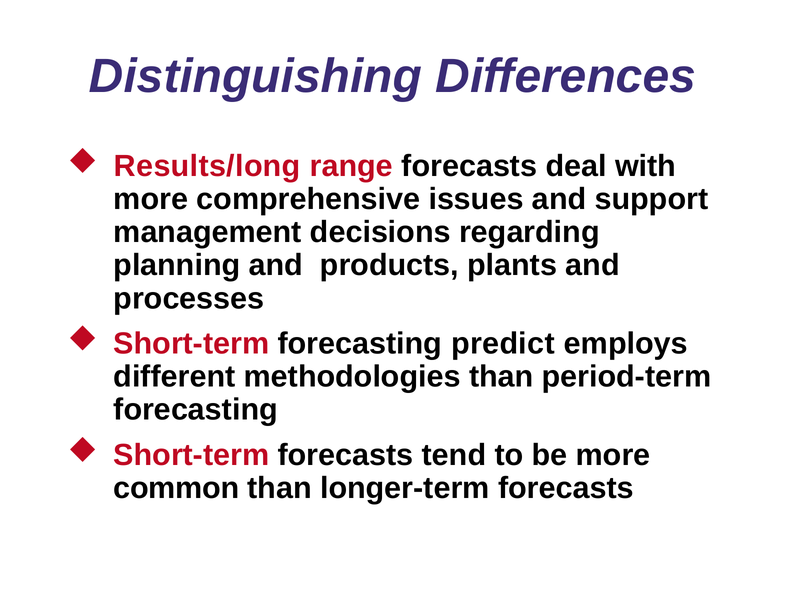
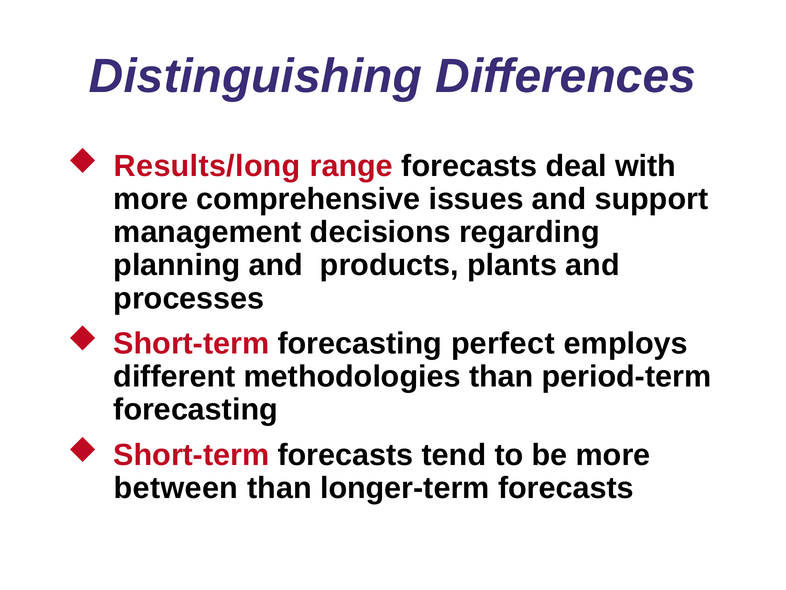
predict: predict -> perfect
common: common -> between
